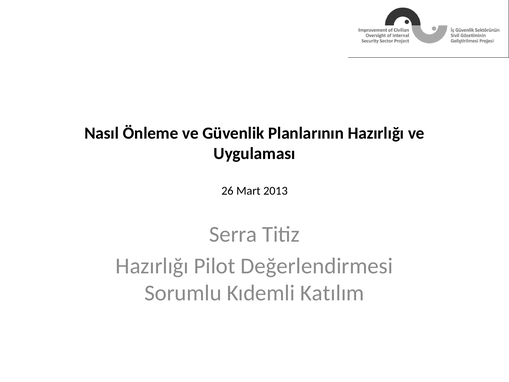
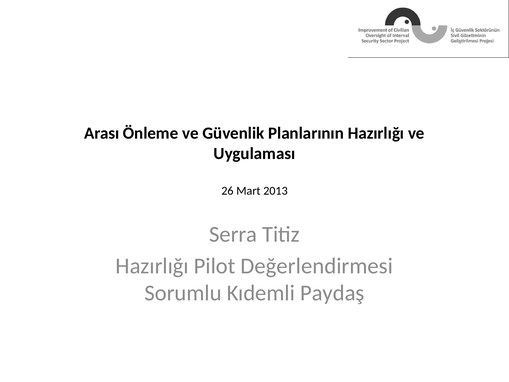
Nasıl: Nasıl -> Arası
Katılım: Katılım -> Paydaş
